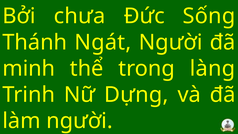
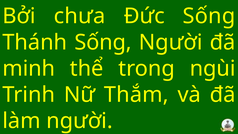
Thánh Ngát: Ngát -> Sống
làng: làng -> ngùi
Dựng: Dựng -> Thắm
